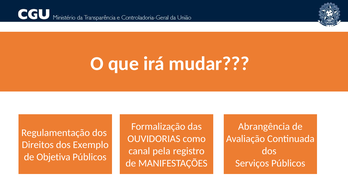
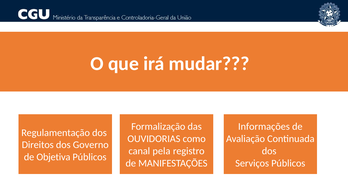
Abrangência: Abrangência -> Informações
Exemplo: Exemplo -> Governo
